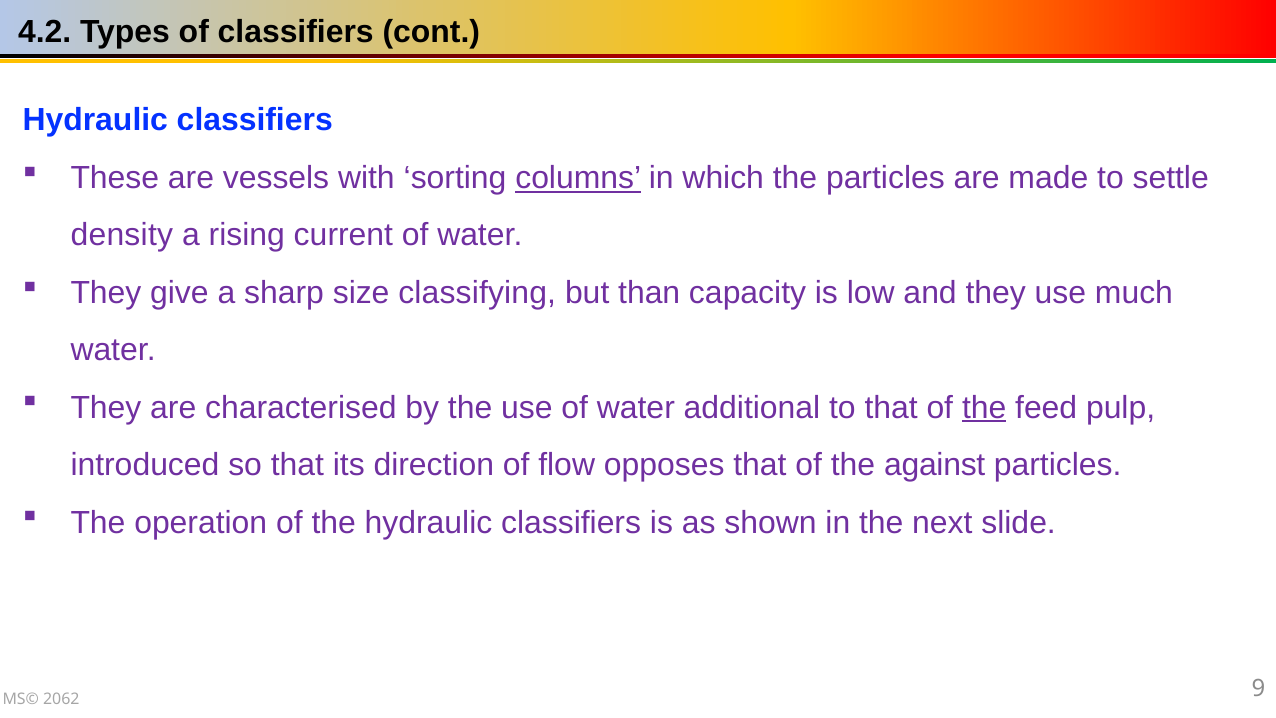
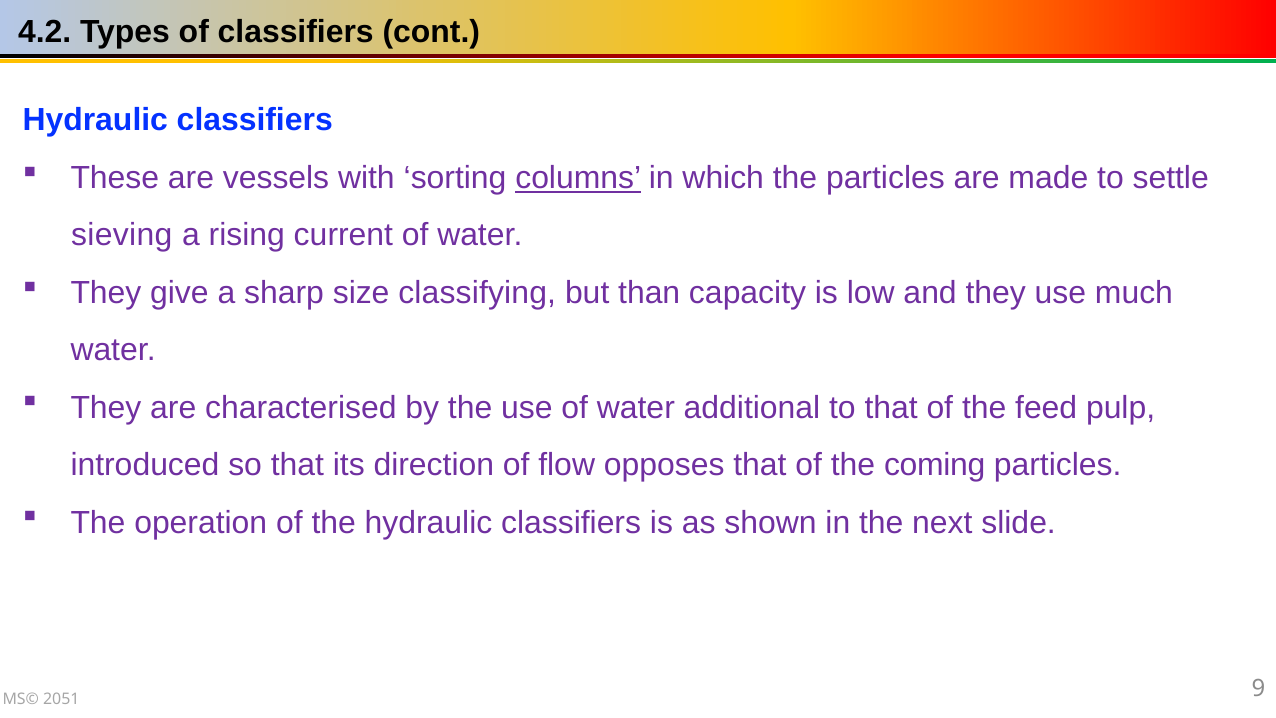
density: density -> sieving
the at (984, 407) underline: present -> none
against: against -> coming
2062: 2062 -> 2051
